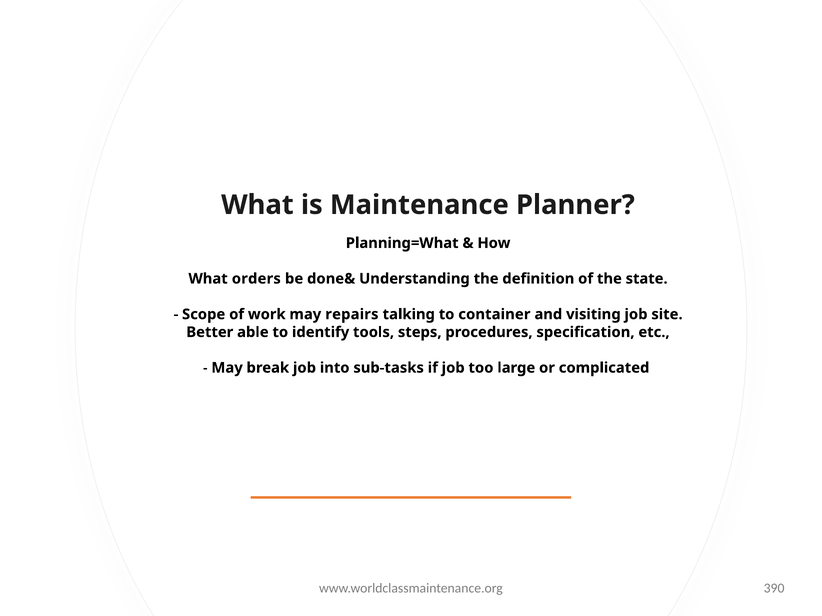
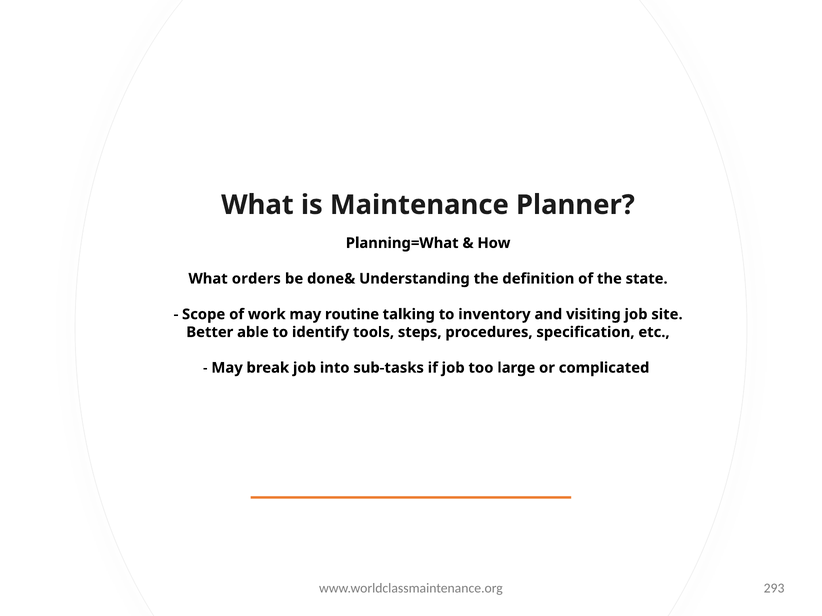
repairs: repairs -> routine
container: container -> inventory
390: 390 -> 293
